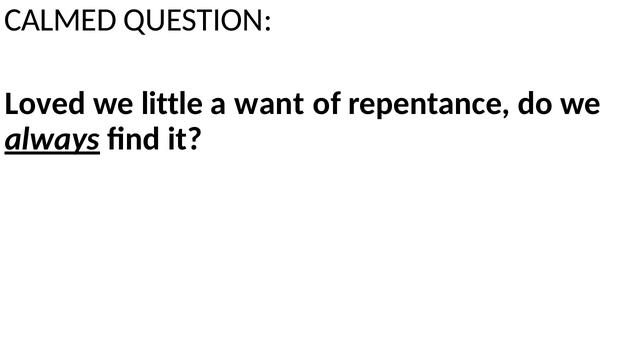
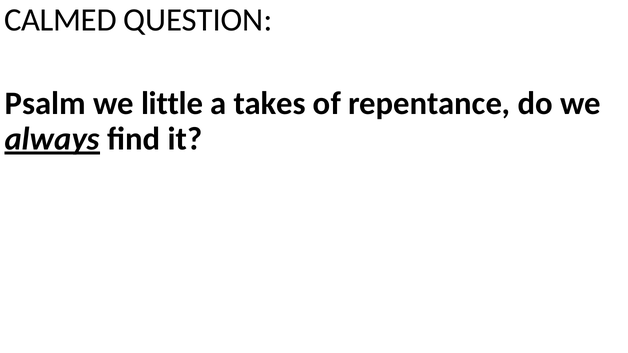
Loved: Loved -> Psalm
want: want -> takes
